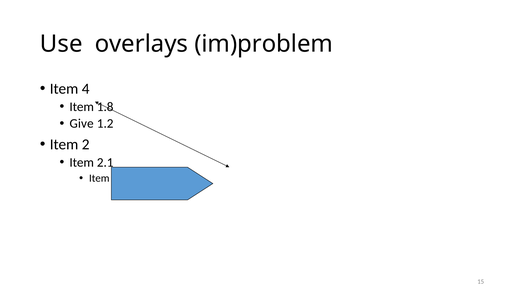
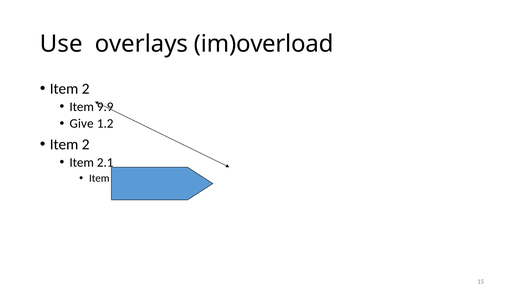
im)problem: im)problem -> im)overload
4 at (86, 89): 4 -> 2
1.8: 1.8 -> 9.9
